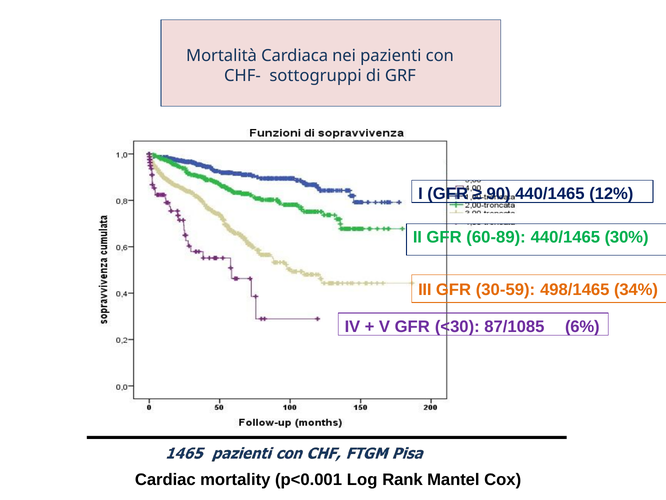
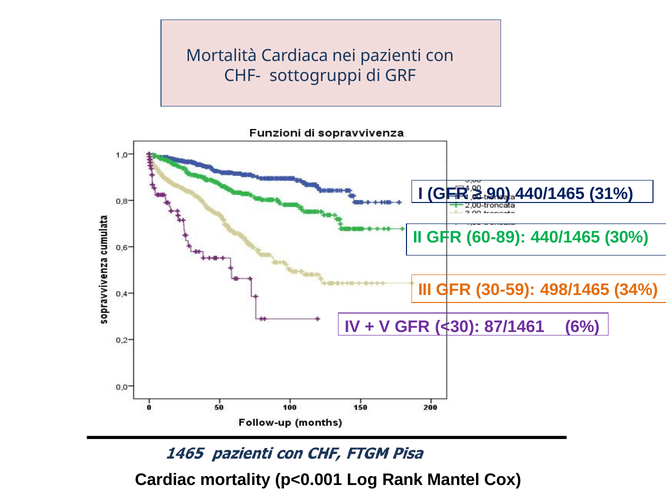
12%: 12% -> 31%
87/1085: 87/1085 -> 87/1461
